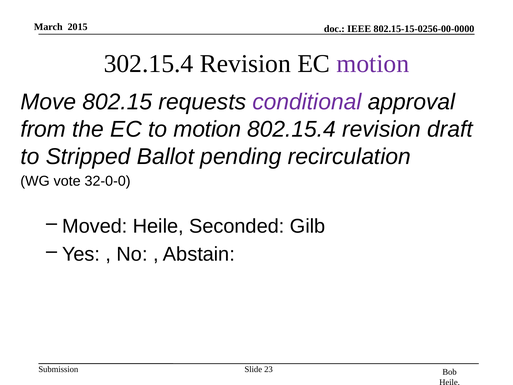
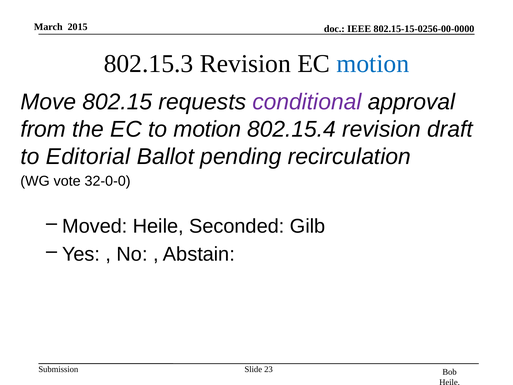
302.15.4: 302.15.4 -> 802.15.3
motion at (373, 64) colour: purple -> blue
Stripped: Stripped -> Editorial
